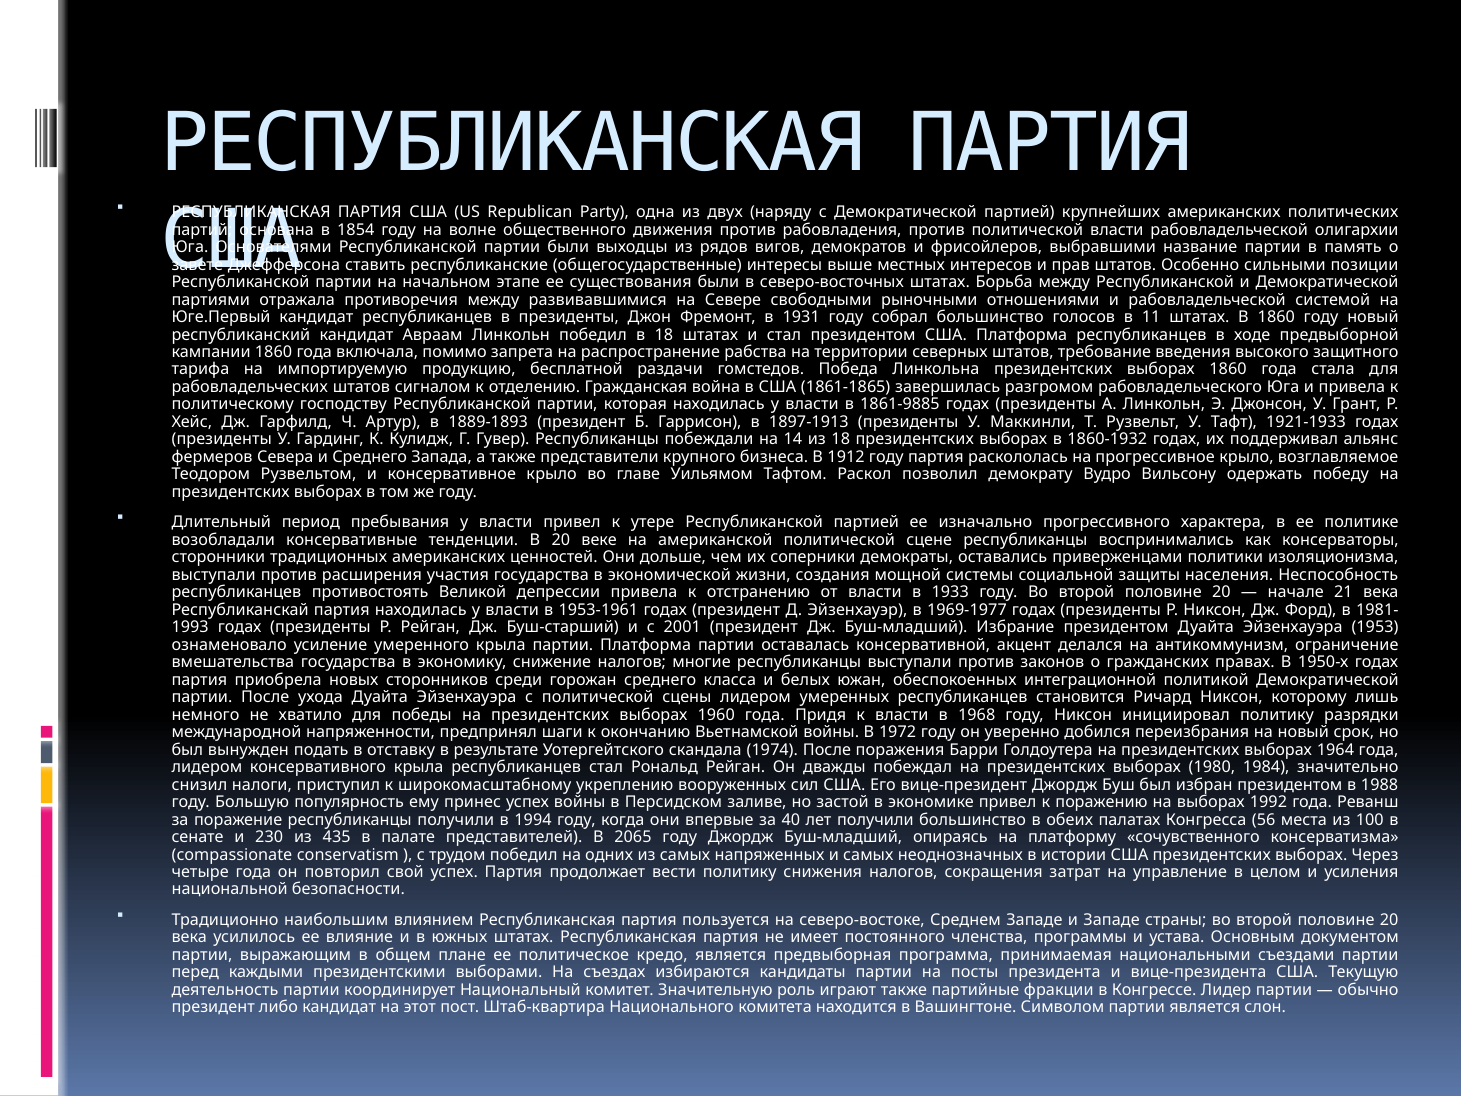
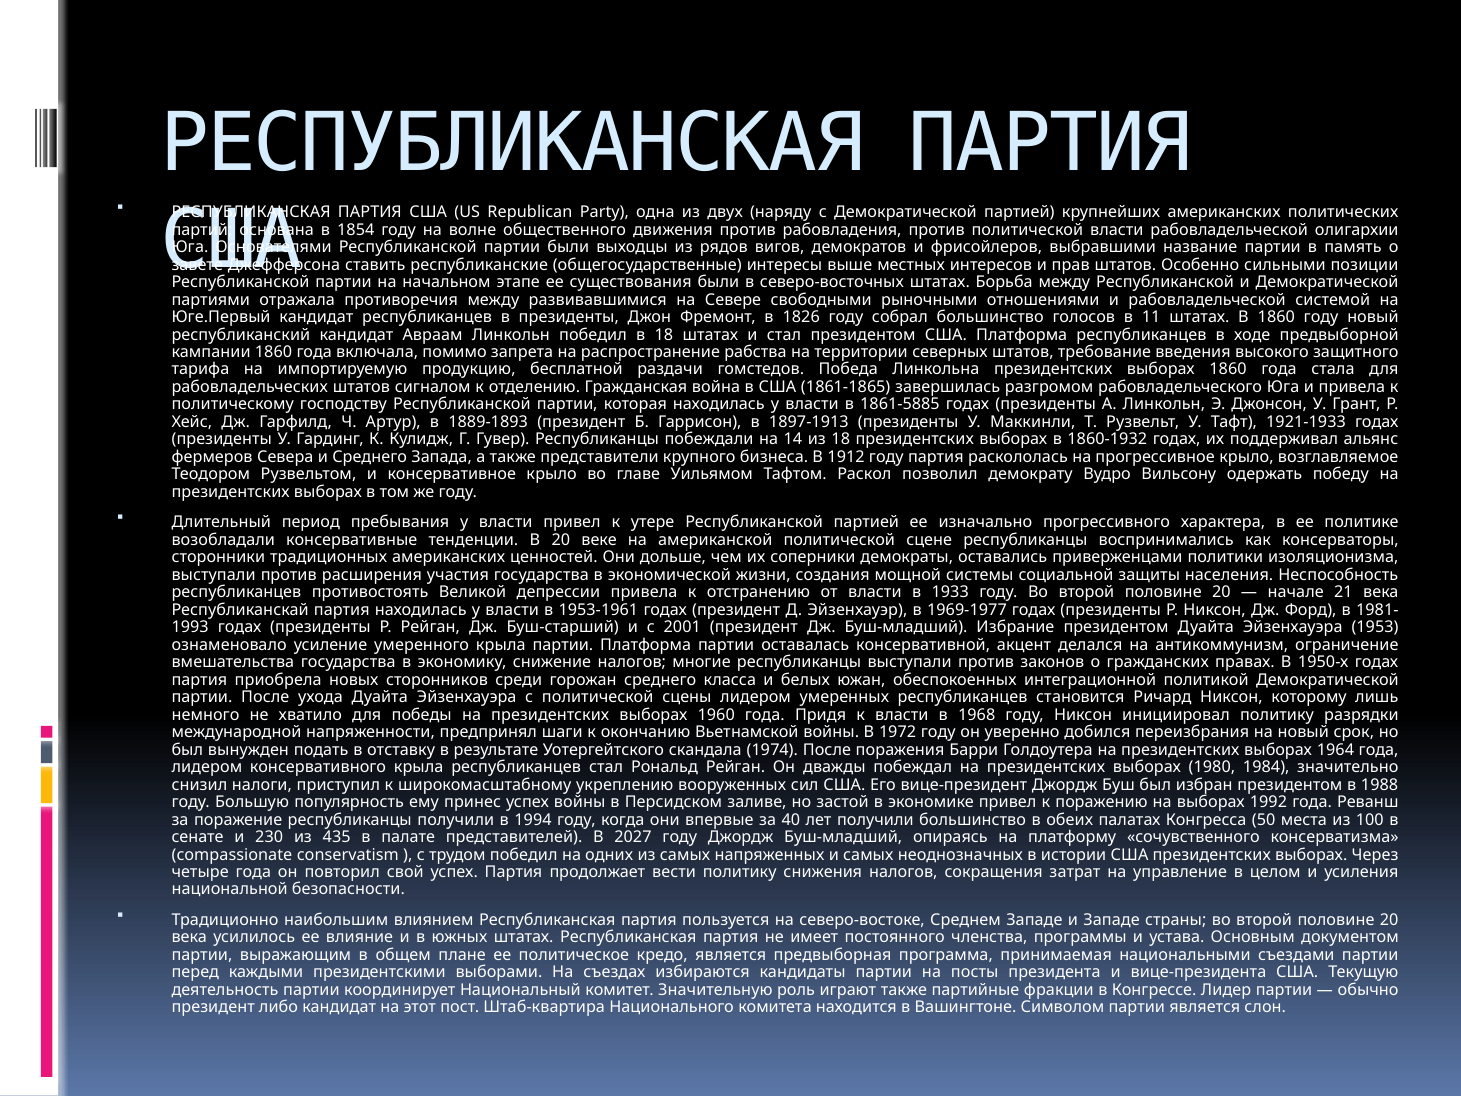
1931: 1931 -> 1826
1861-9885: 1861-9885 -> 1861-5885
56: 56 -> 50
2065: 2065 -> 2027
